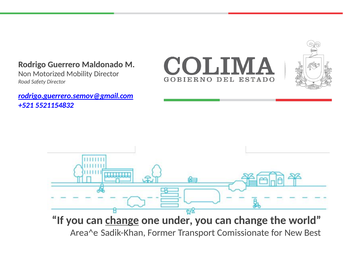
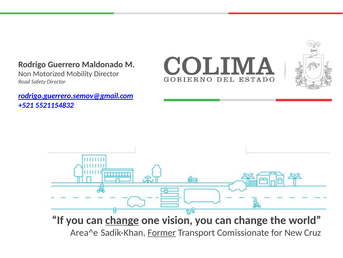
under: under -> vision
Former underline: none -> present
Best: Best -> Cruz
